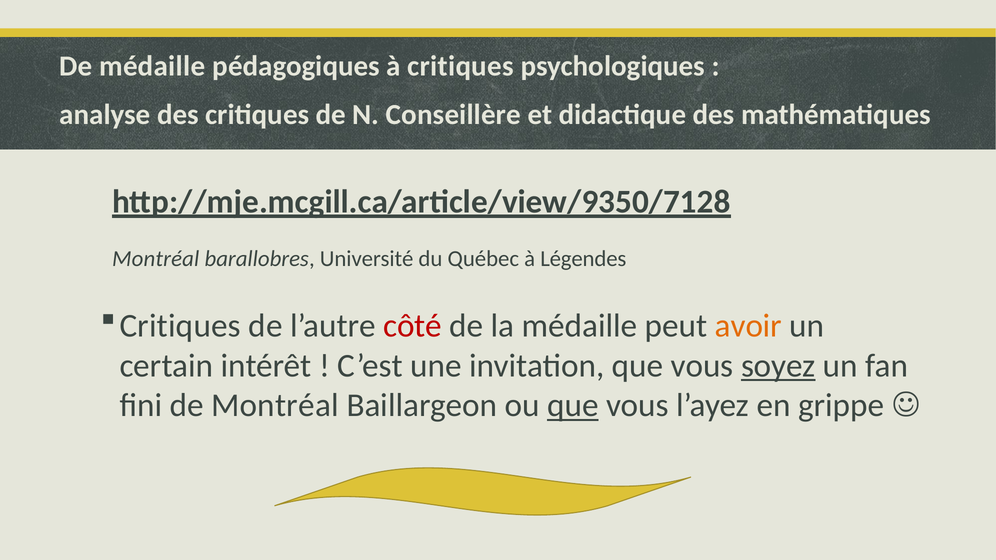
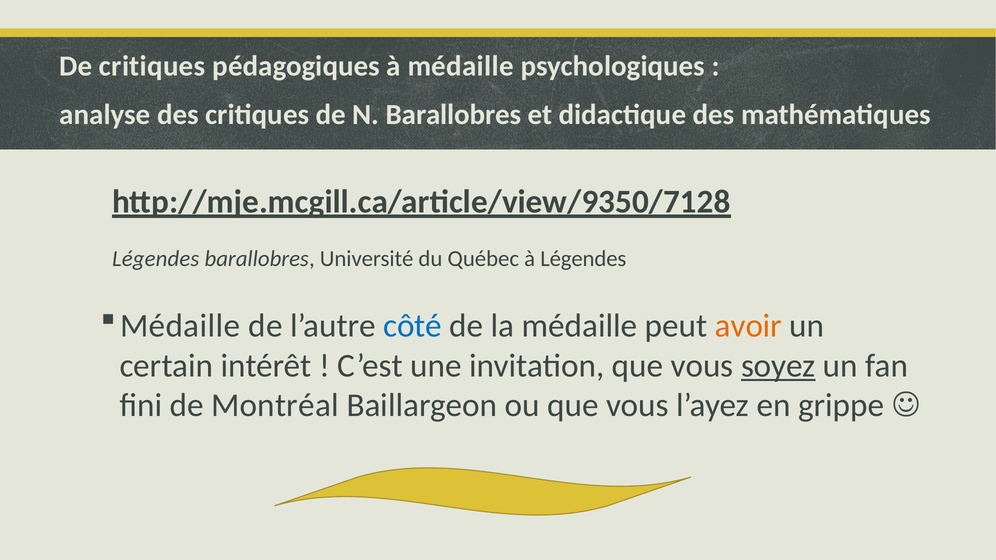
De médaille: médaille -> critiques
à critiques: critiques -> médaille
N Conseillère: Conseillère -> Barallobres
Montréal at (156, 259): Montréal -> Légendes
Critiques at (180, 326): Critiques -> Médaille
côté colour: red -> blue
que at (573, 406) underline: present -> none
